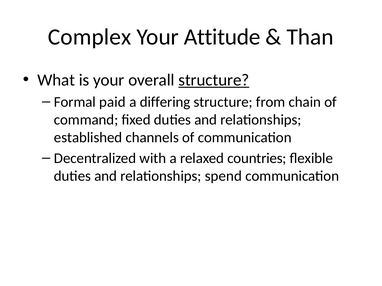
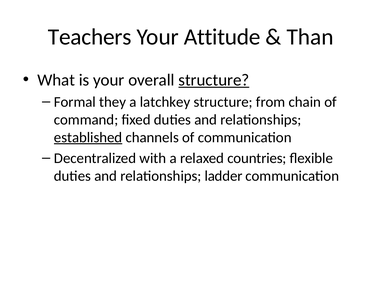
Complex: Complex -> Teachers
paid: paid -> they
differing: differing -> latchkey
established underline: none -> present
spend: spend -> ladder
